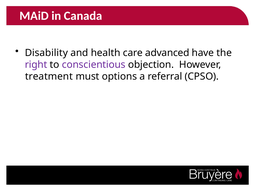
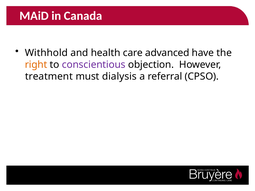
Disability: Disability -> Withhold
right colour: purple -> orange
options: options -> dialysis
